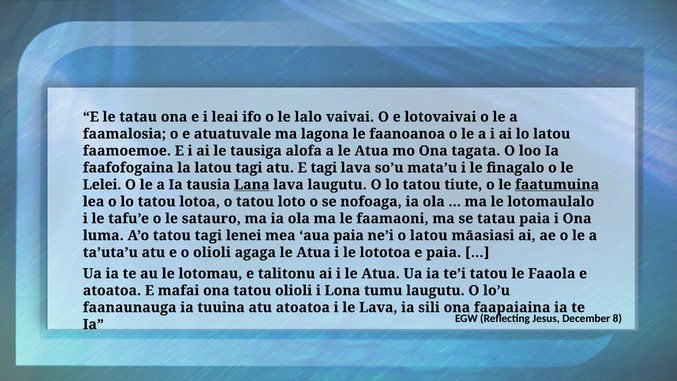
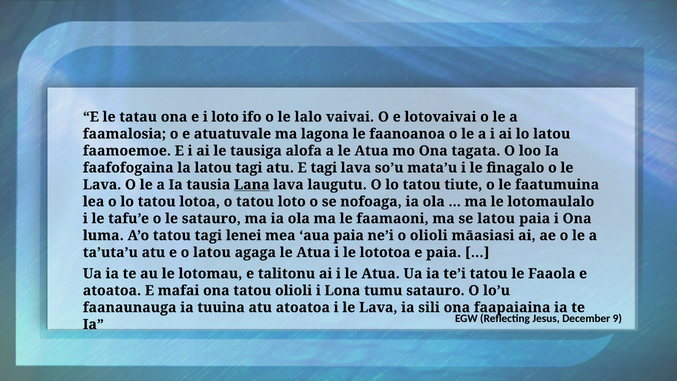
i leai: leai -> loto
Lelei at (102, 185): Lelei -> Lava
faatumuina underline: present -> none
se tatau: tatau -> latou
o latou: latou -> olioli
o olioli: olioli -> latou
tumu laugutu: laugutu -> satauro
8: 8 -> 9
